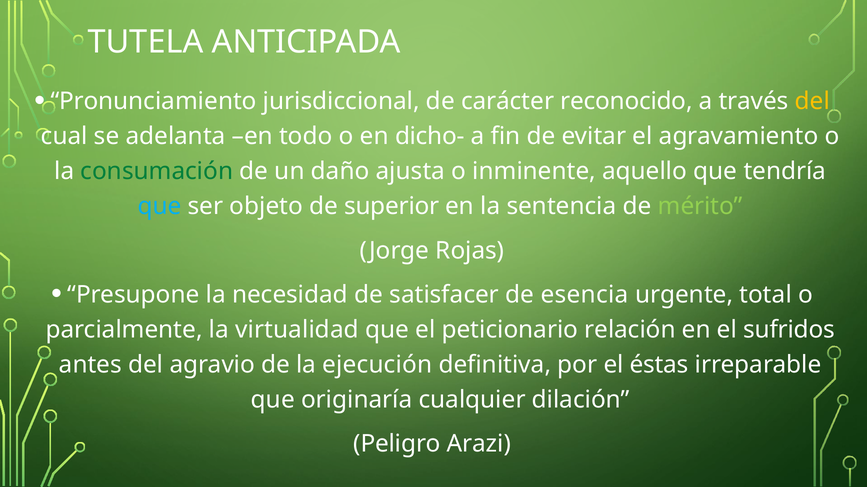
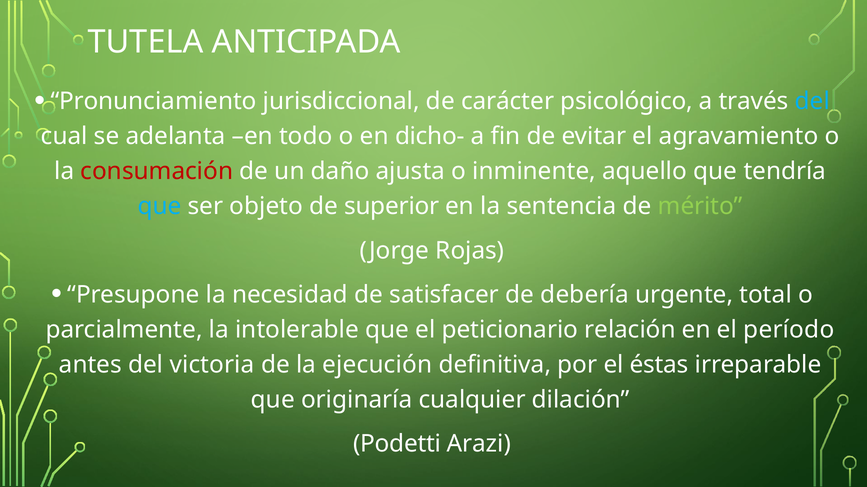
reconocido: reconocido -> psicológico
del at (812, 101) colour: yellow -> light blue
consumación colour: green -> red
esencia: esencia -> debería
virtualidad: virtualidad -> intolerable
sufridos: sufridos -> período
agravio: agravio -> victoria
Peligro: Peligro -> Podetti
